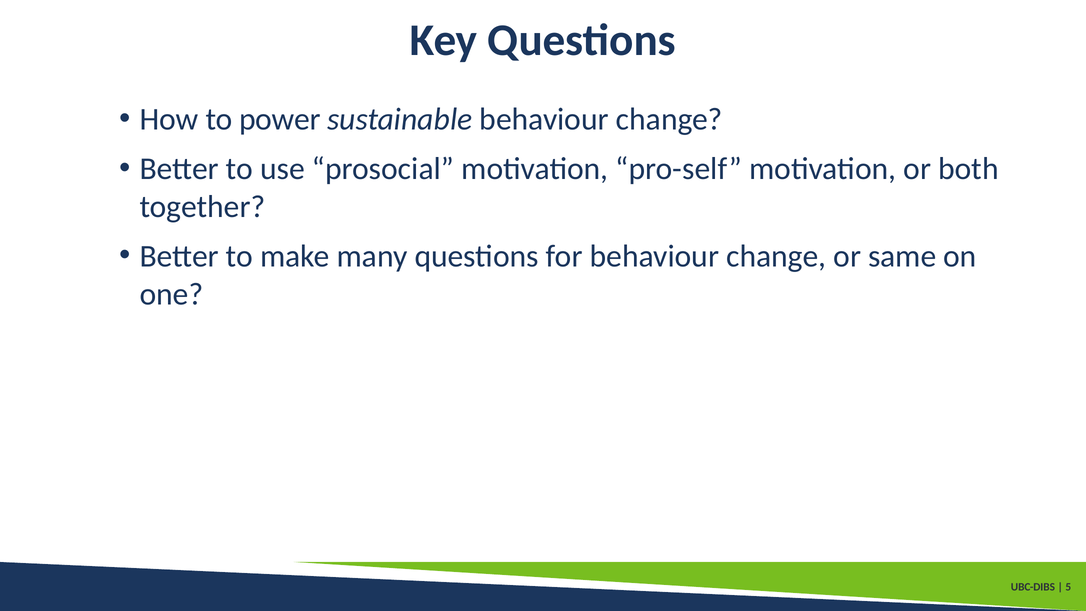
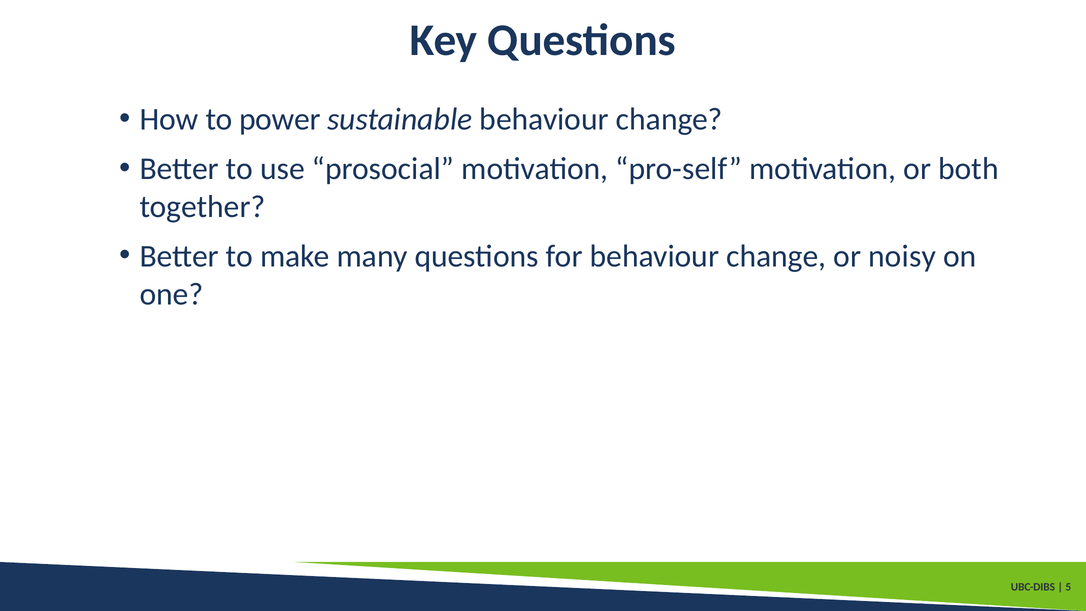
same: same -> noisy
